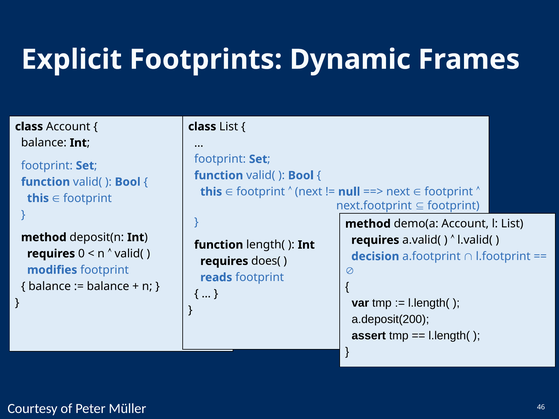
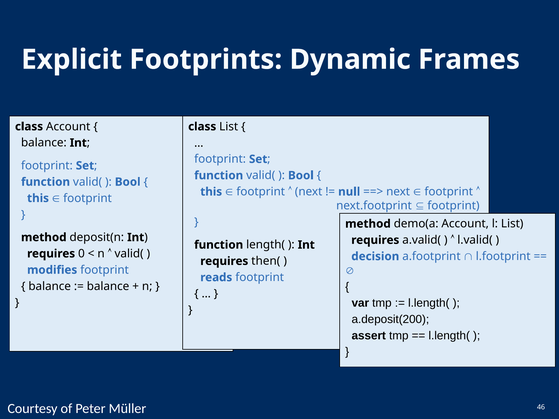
does(: does( -> then(
